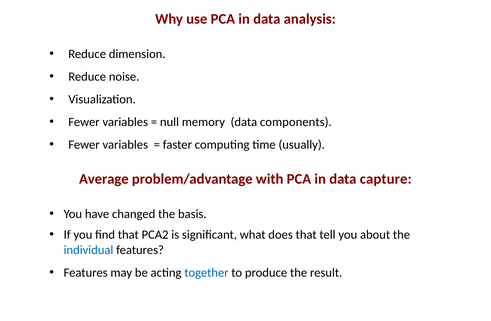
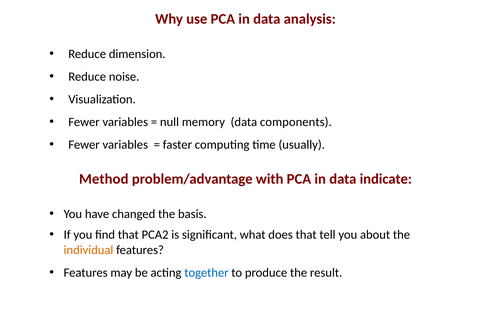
Average: Average -> Method
capture: capture -> indicate
individual colour: blue -> orange
